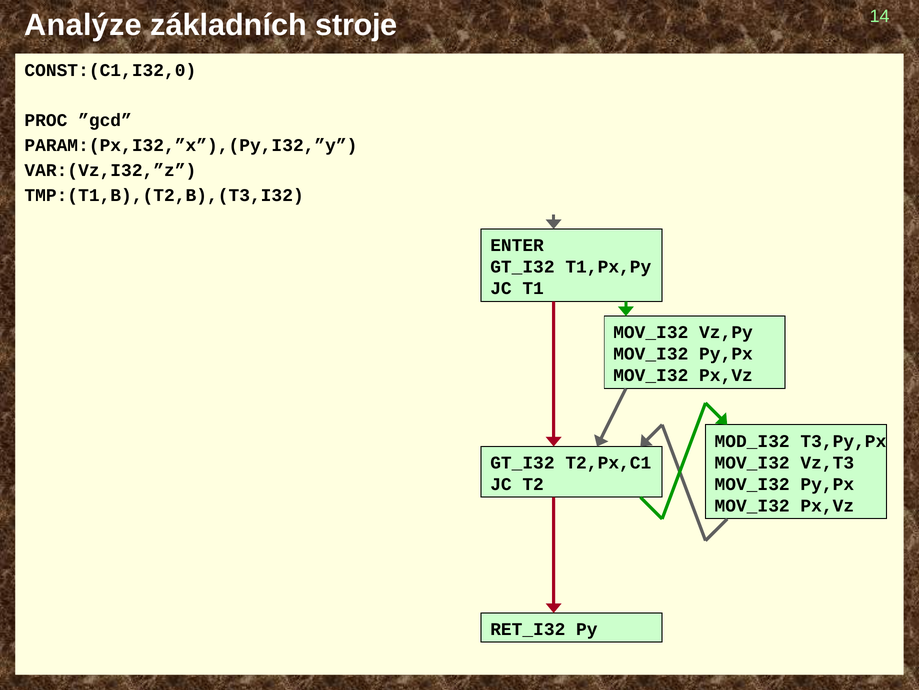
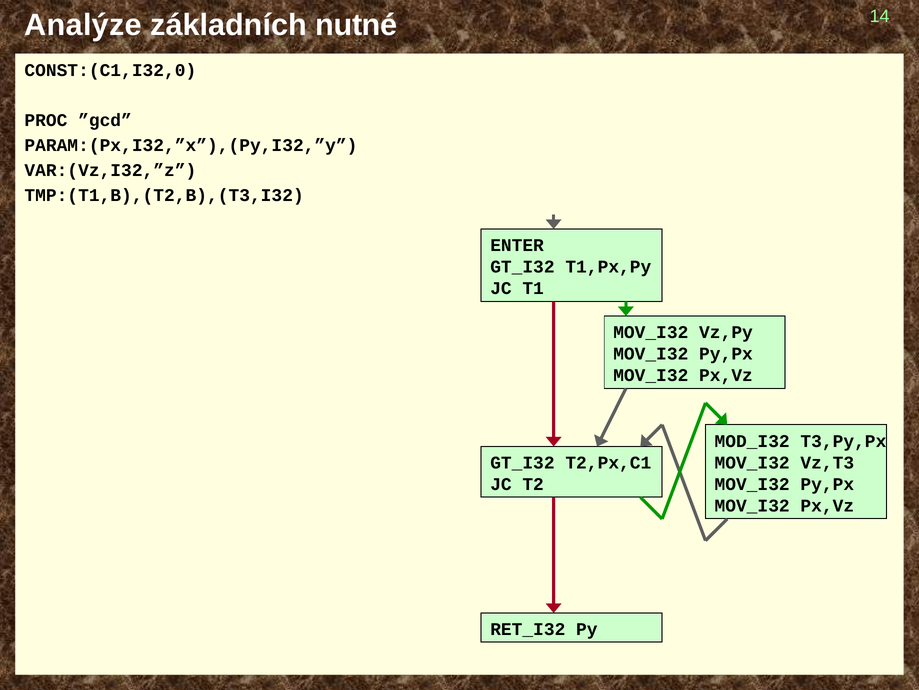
stroje: stroje -> nutné
